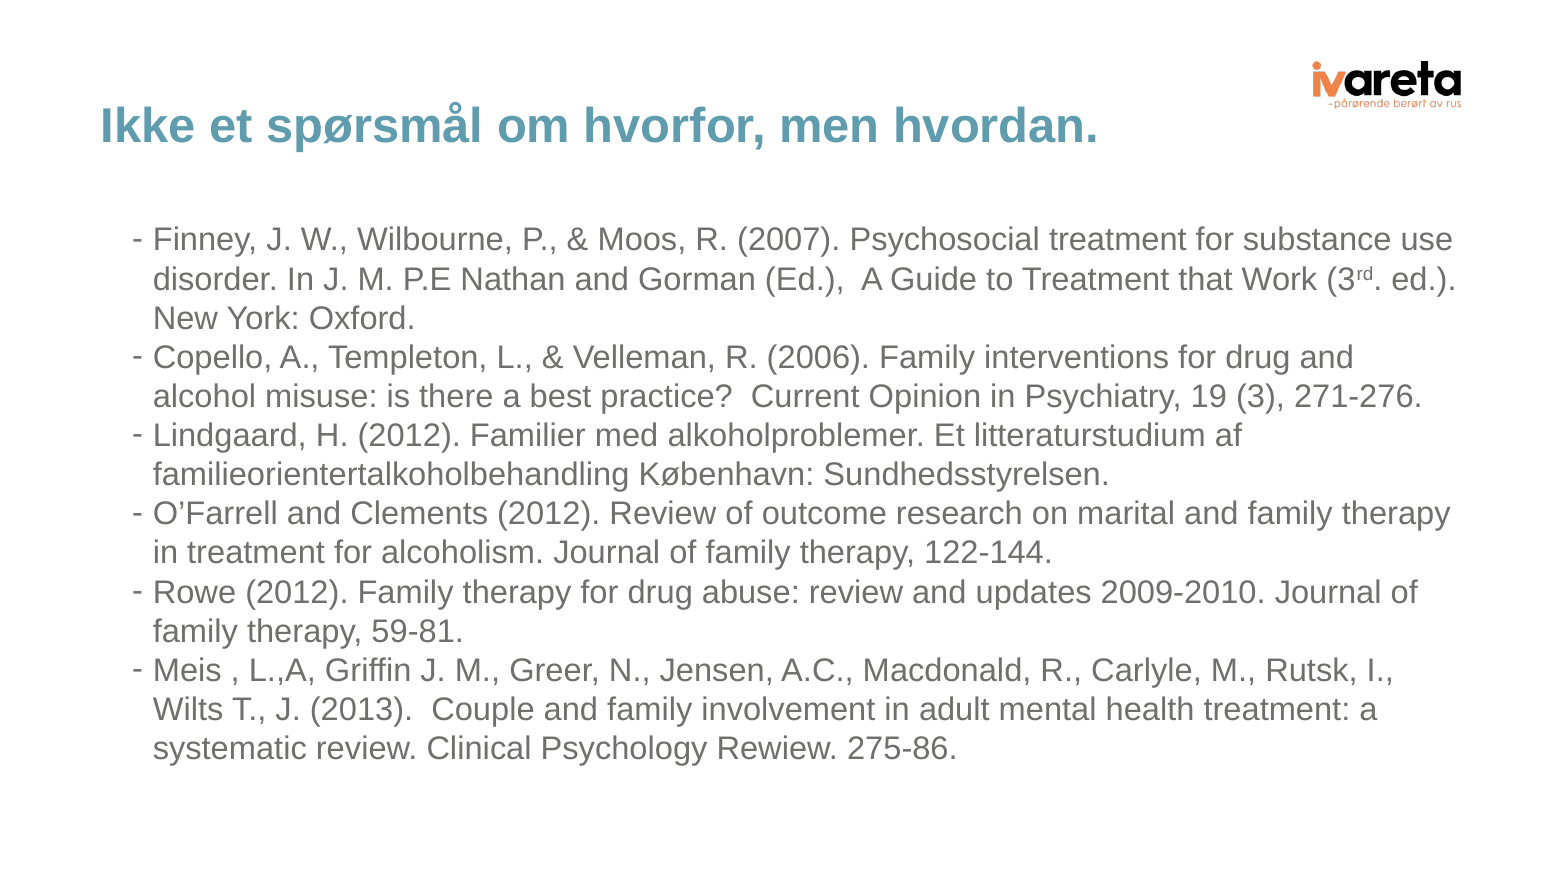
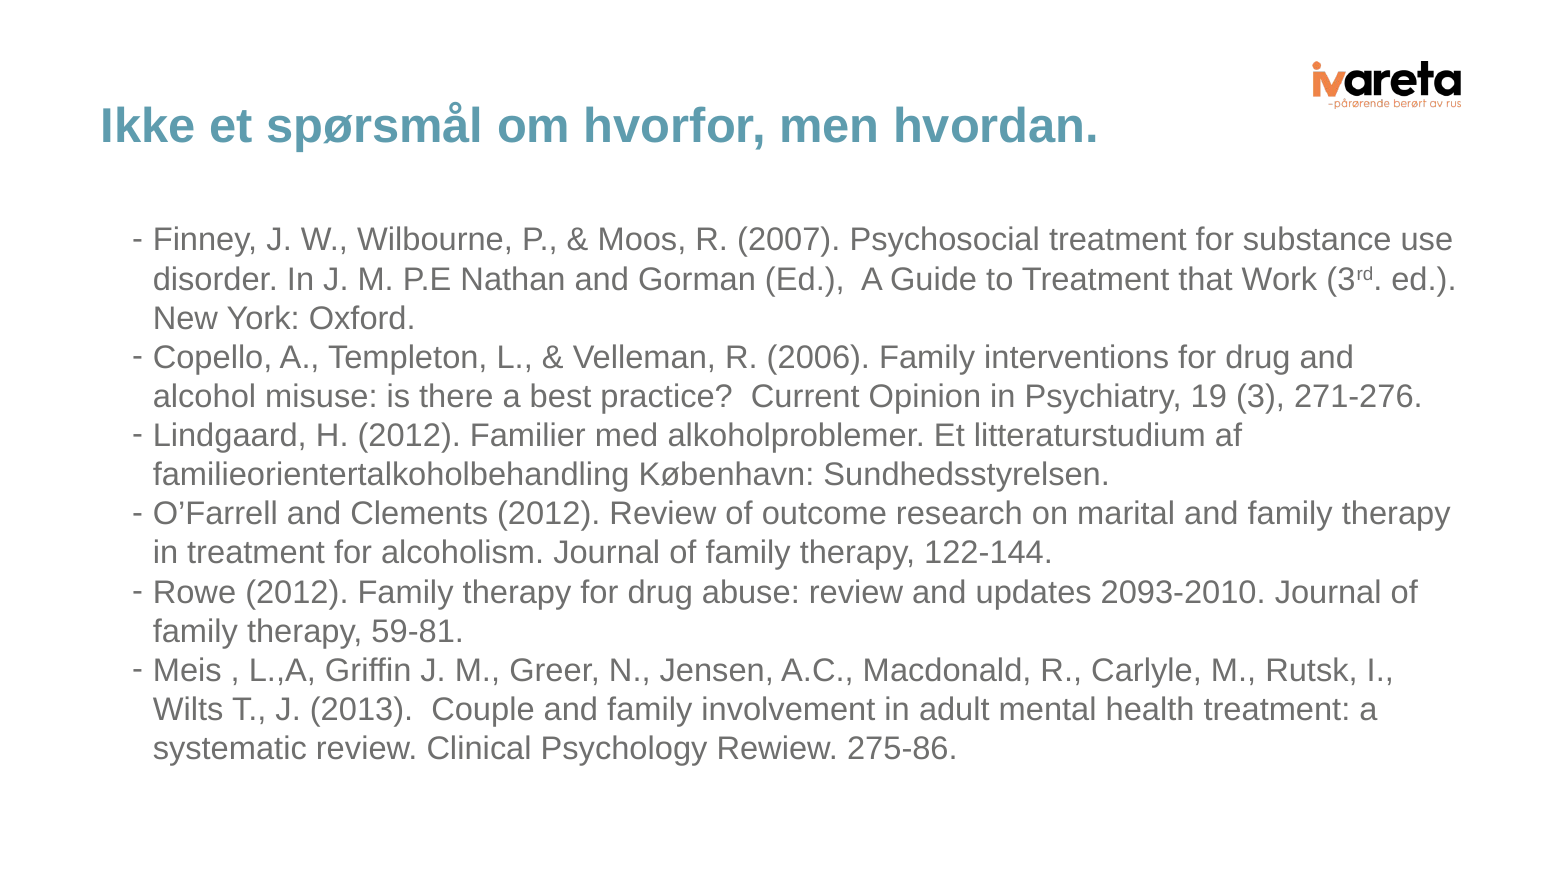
2009-2010: 2009-2010 -> 2093-2010
